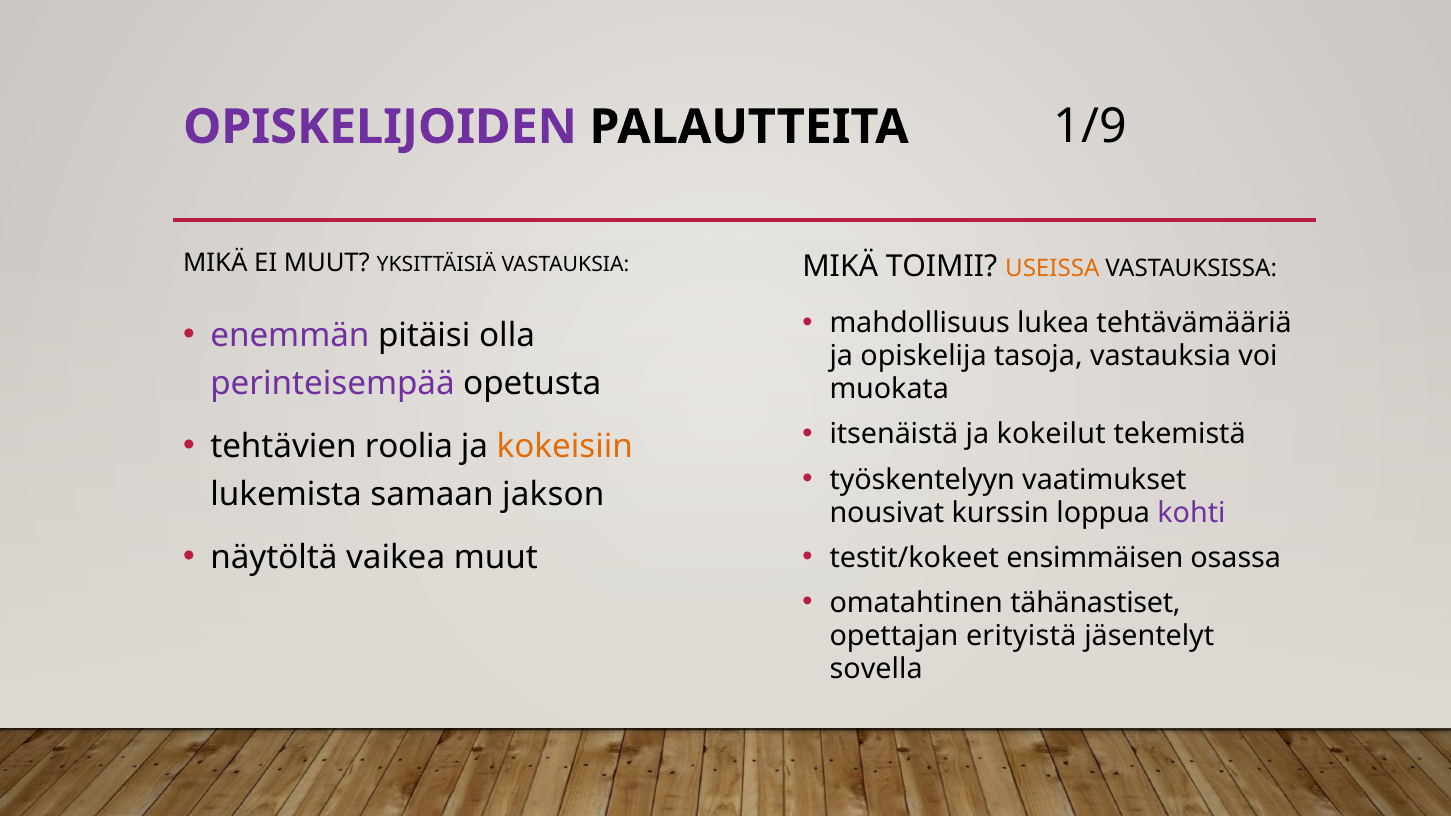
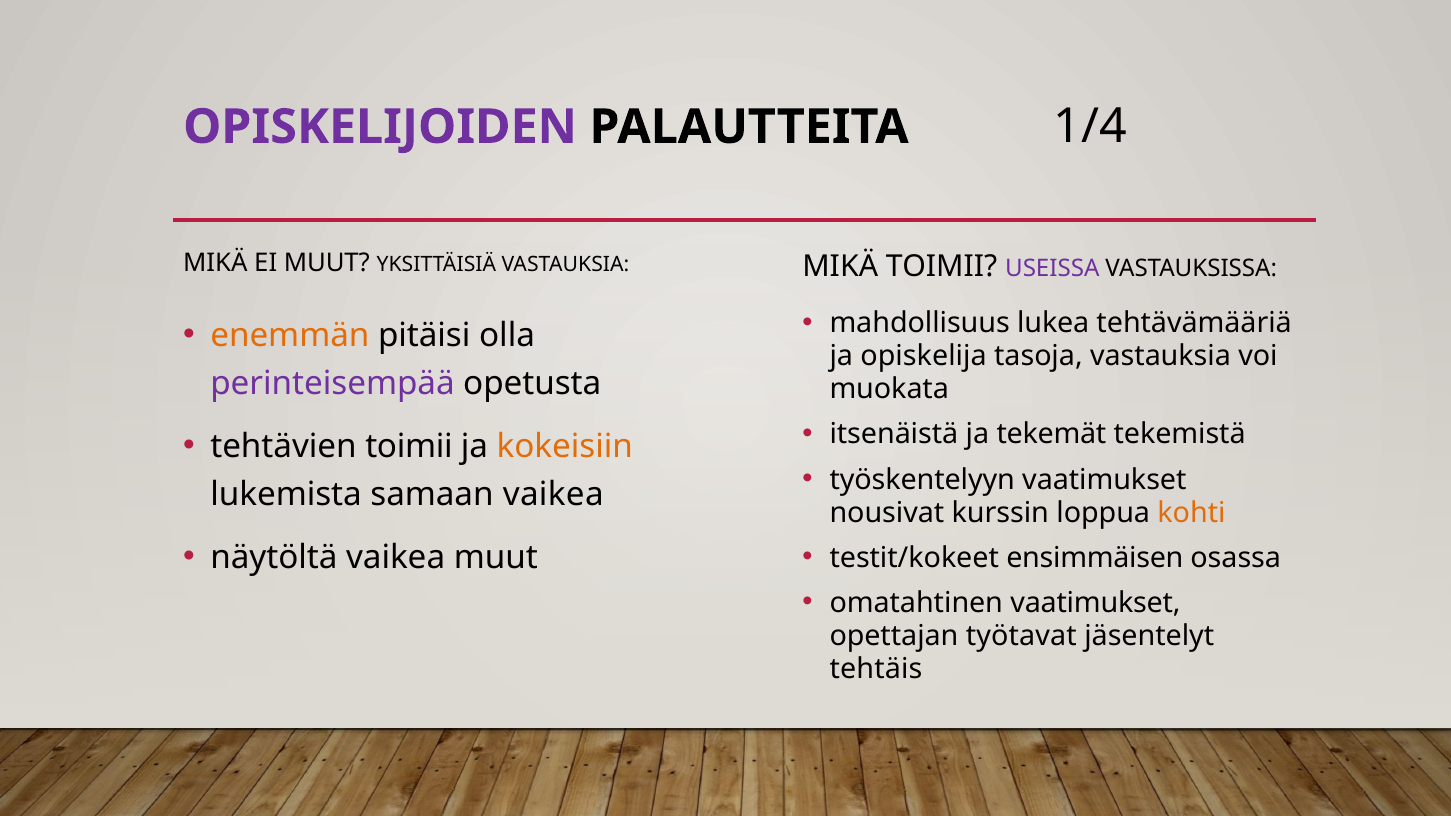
1/9: 1/9 -> 1/4
USEISSA colour: orange -> purple
enemmän colour: purple -> orange
kokeilut: kokeilut -> tekemät
tehtävien roolia: roolia -> toimii
samaan jakson: jakson -> vaikea
kohti colour: purple -> orange
omatahtinen tähänastiset: tähänastiset -> vaatimukset
erityistä: erityistä -> työtavat
sovella: sovella -> tehtäis
